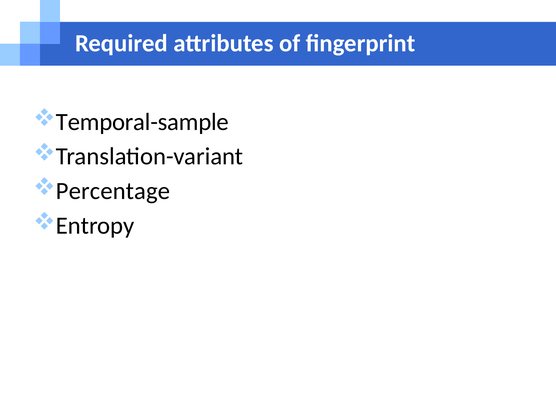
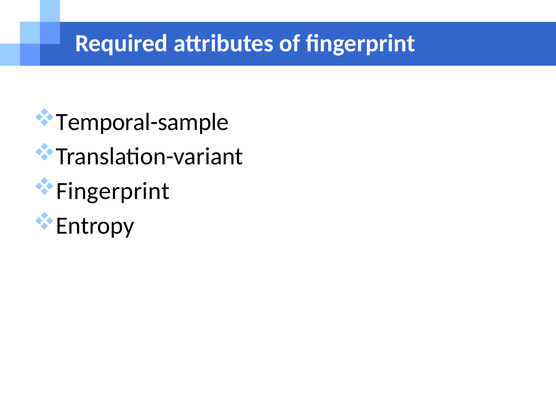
Percentage at (113, 191): Percentage -> Fingerprint
